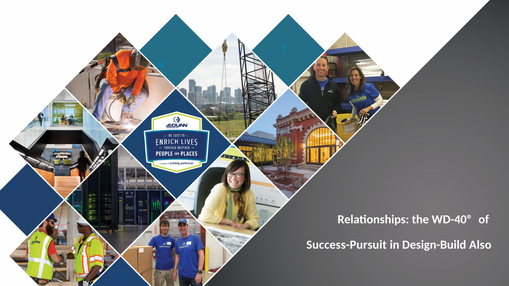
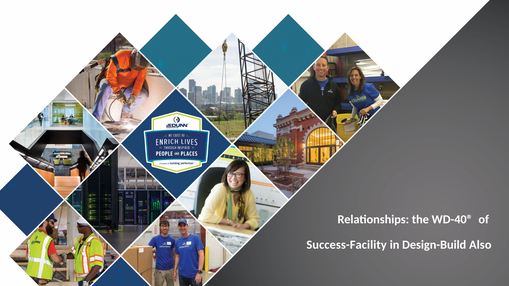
Success-Pursuit: Success-Pursuit -> Success-Facility
